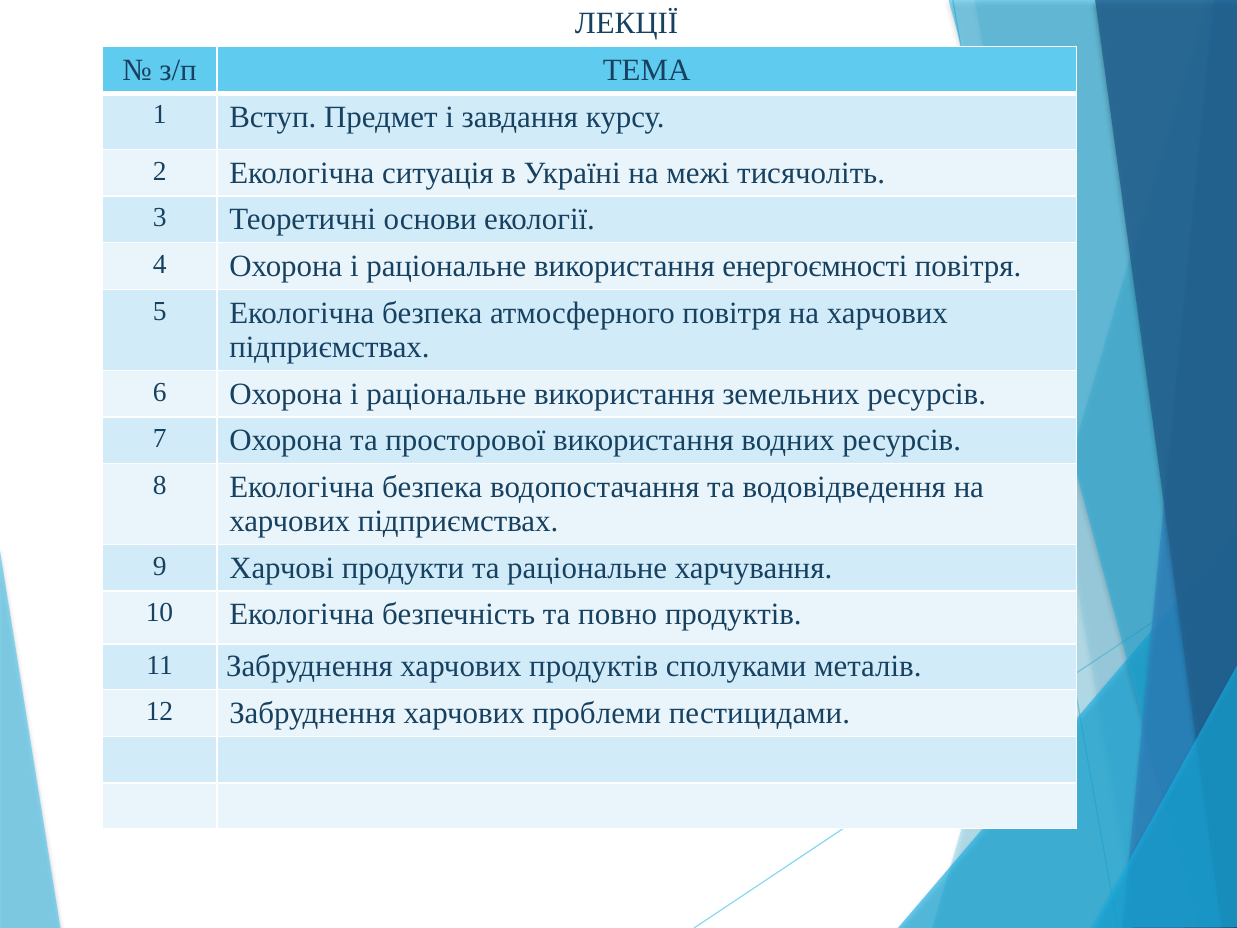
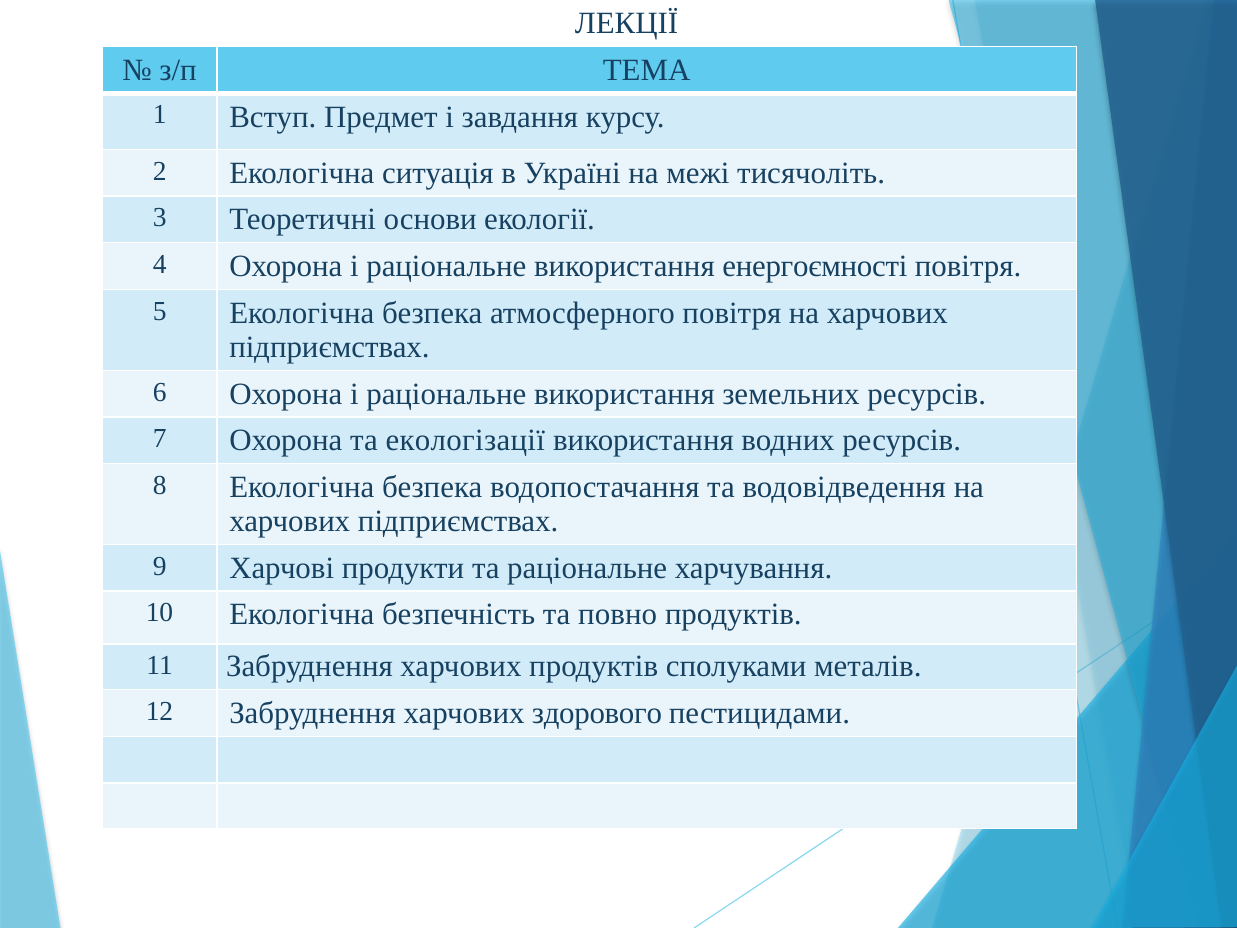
просторової: просторової -> екологізації
проблеми: проблеми -> здорового
